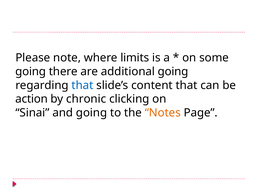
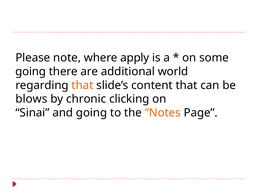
limits: limits -> apply
additional going: going -> world
that at (82, 85) colour: blue -> orange
action: action -> blows
